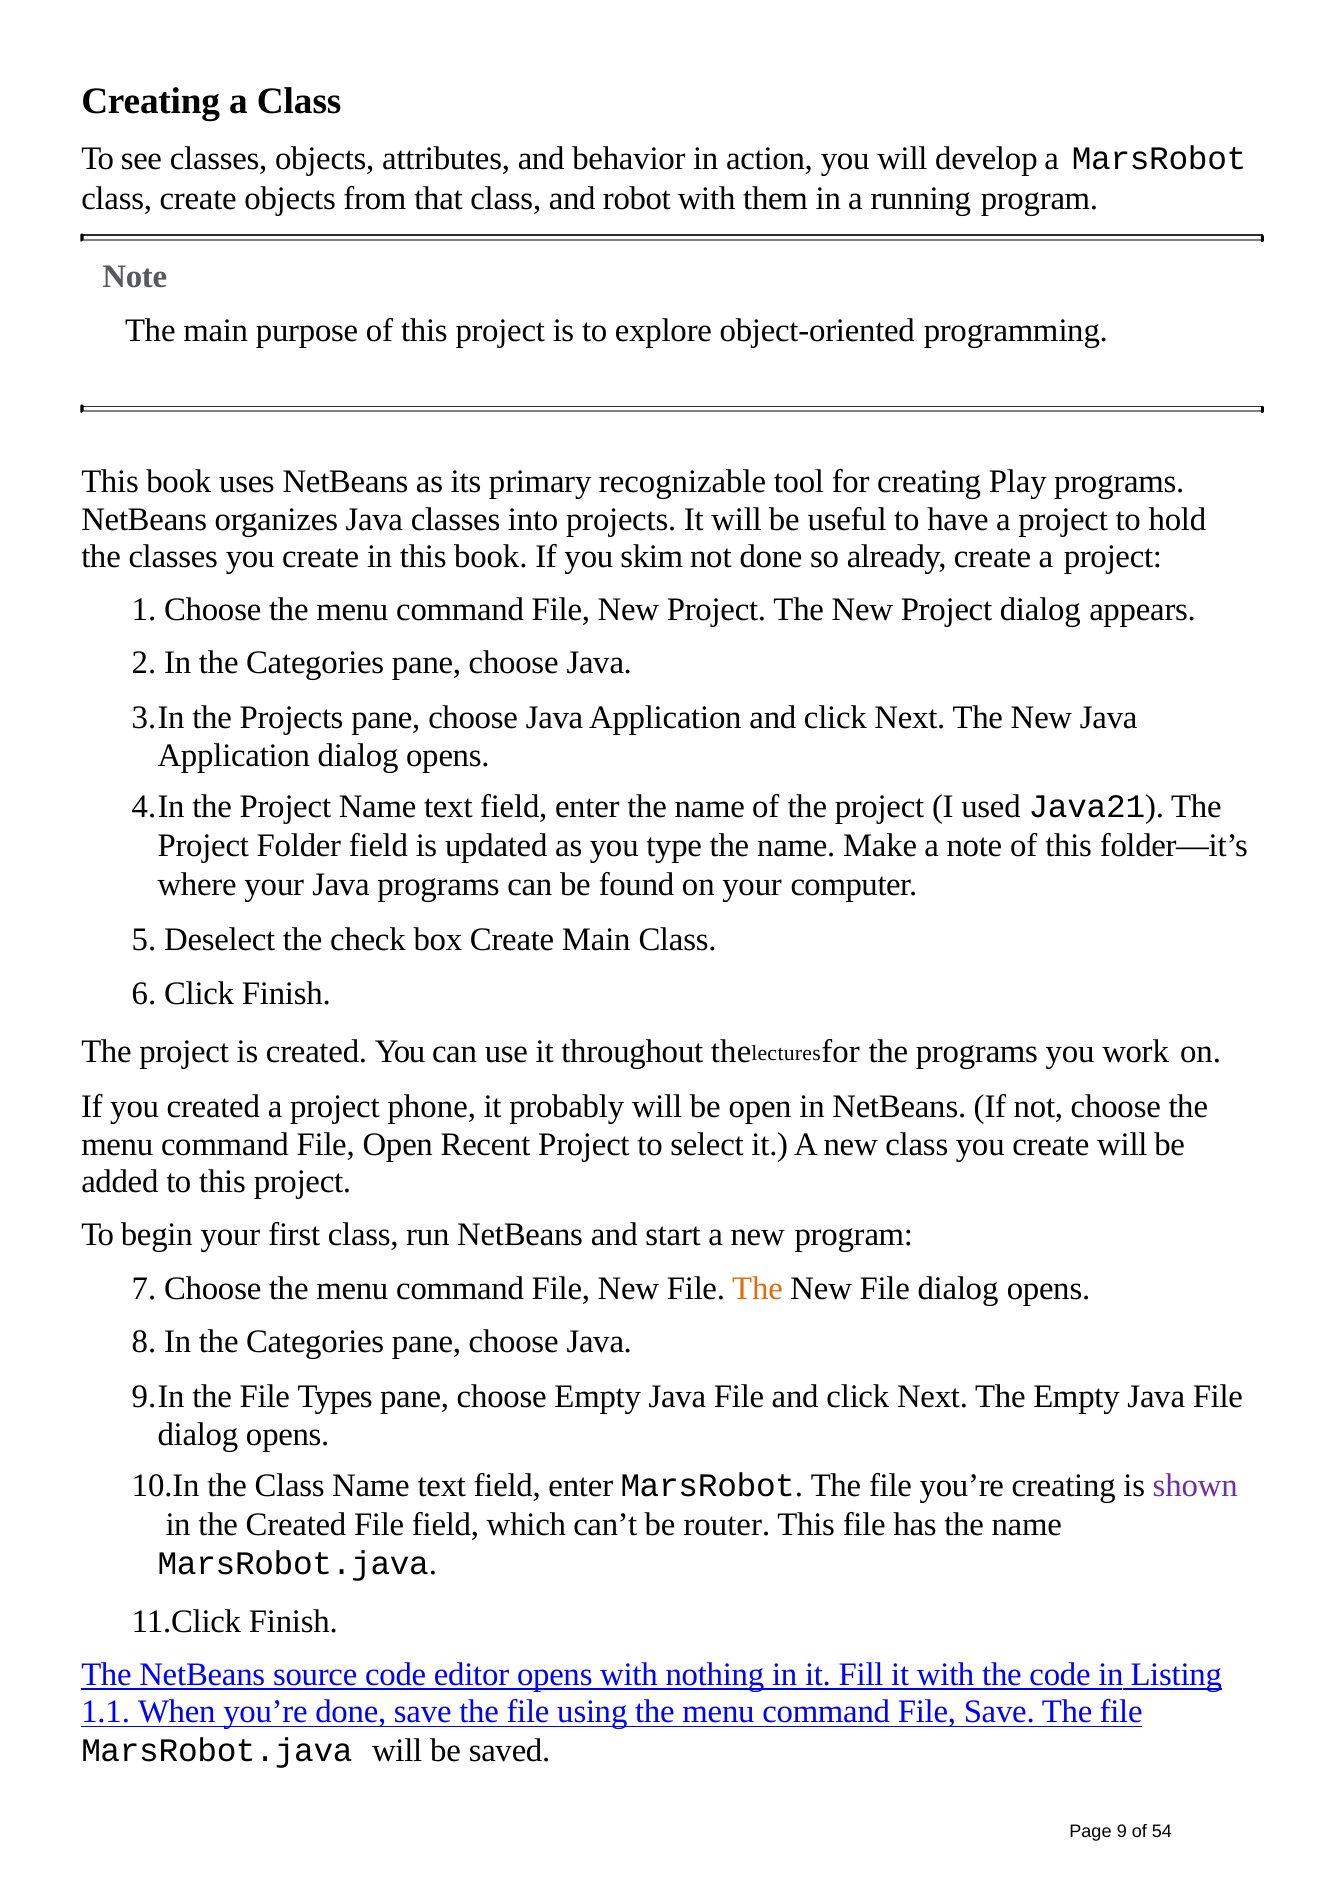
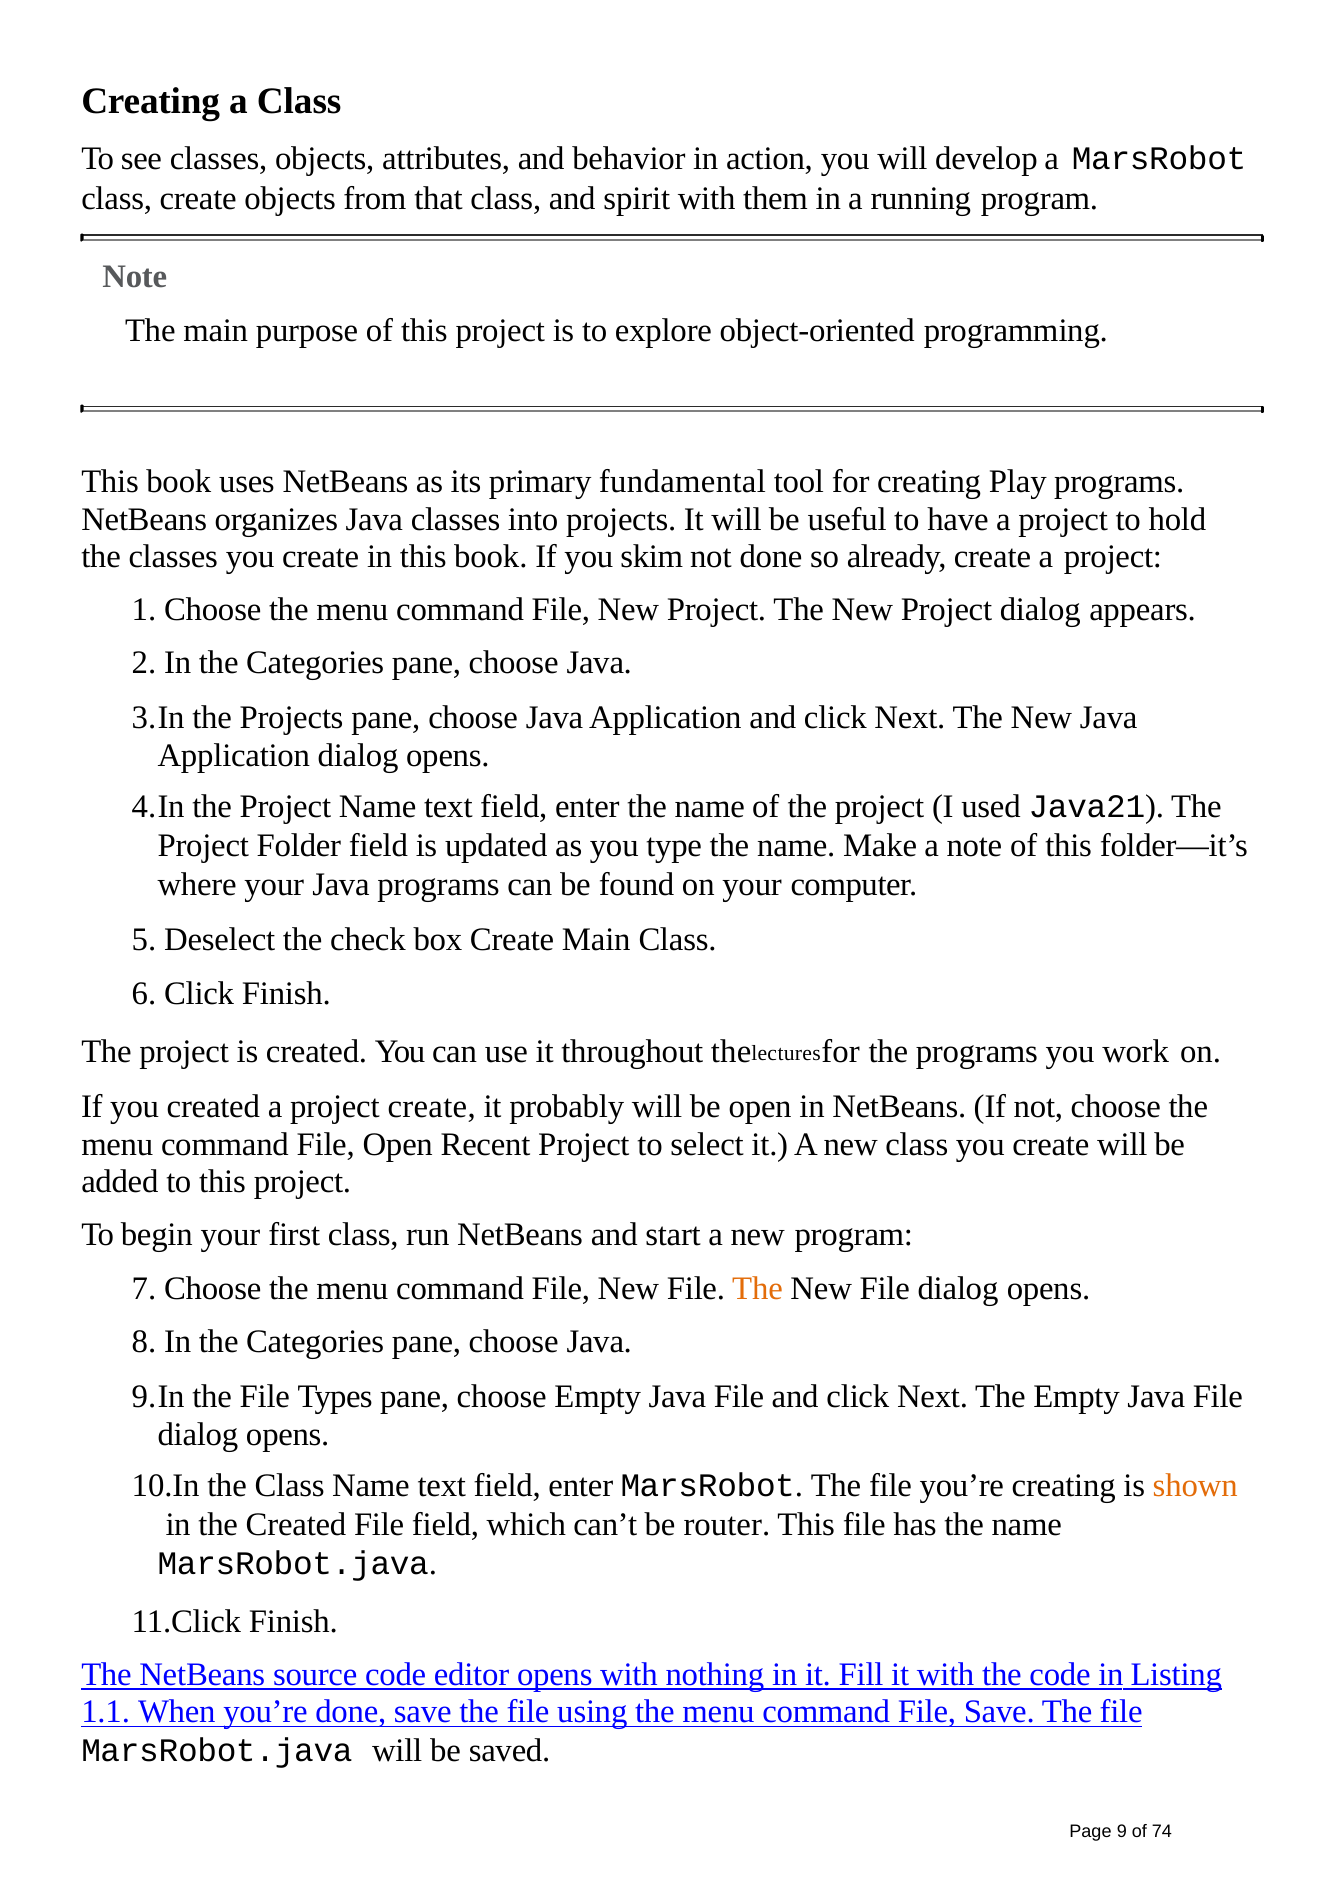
robot: robot -> spirit
recognizable: recognizable -> fundamental
project phone: phone -> create
shown colour: purple -> orange
54: 54 -> 74
